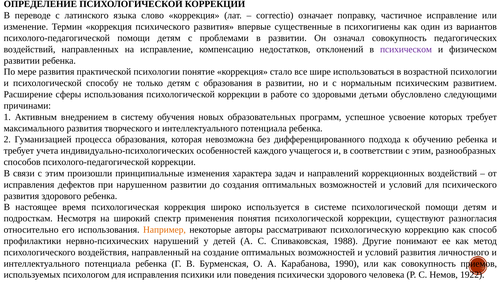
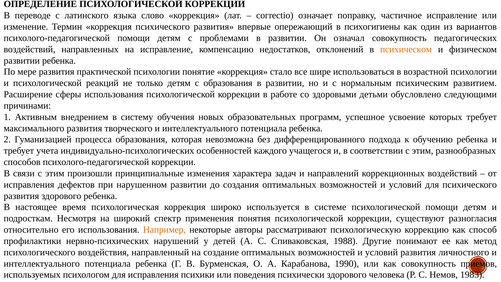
существенные: существенные -> опережающий
психическом colour: purple -> orange
способу: способу -> реакций
1922: 1922 -> 1983
